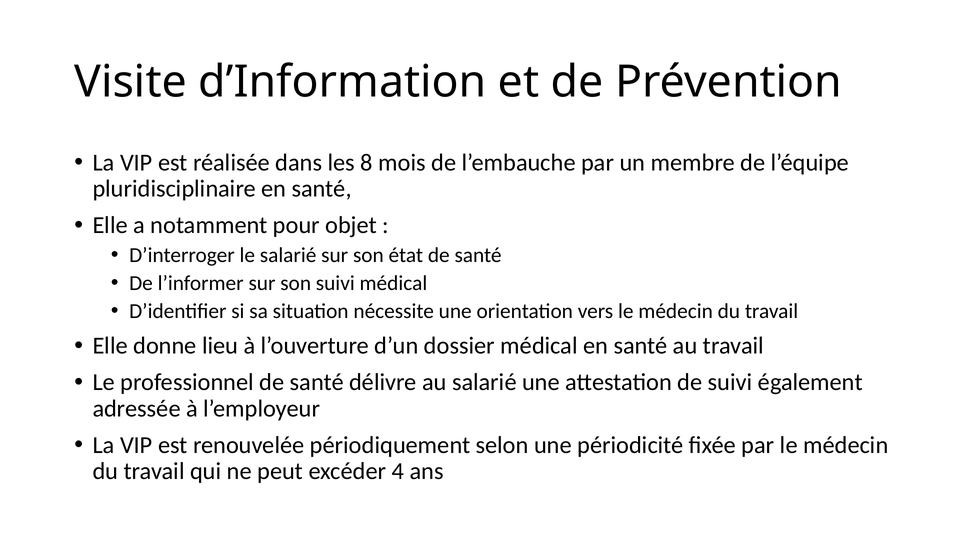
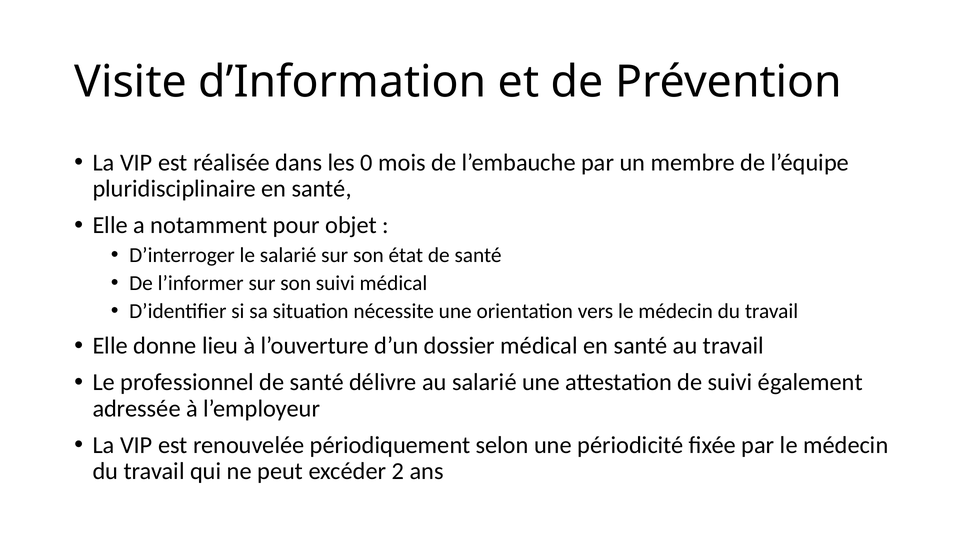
8: 8 -> 0
4: 4 -> 2
